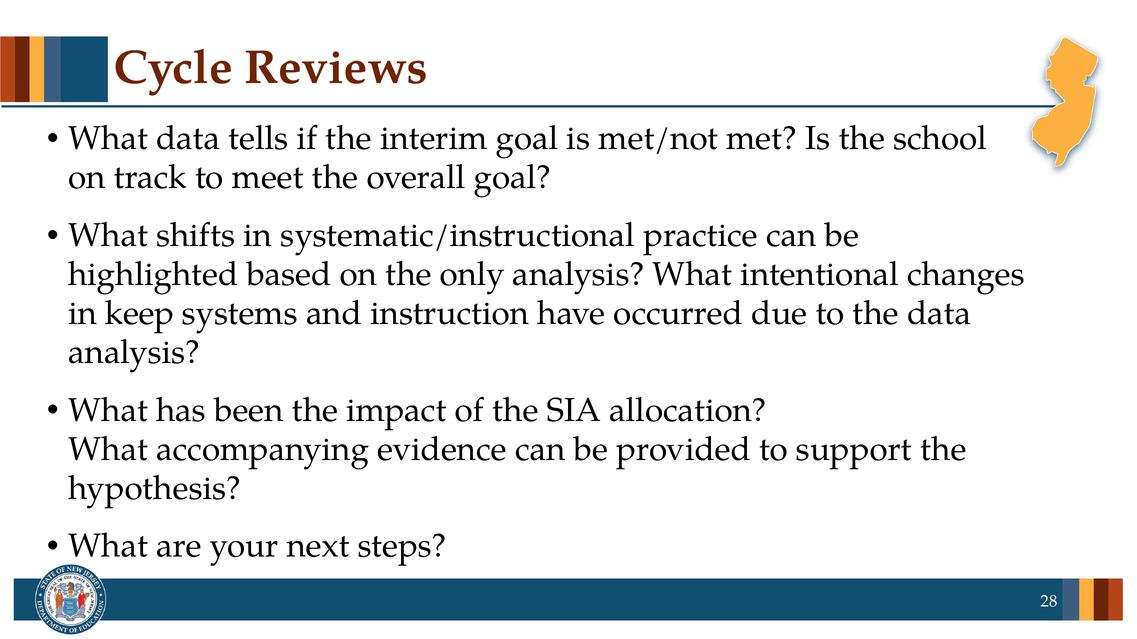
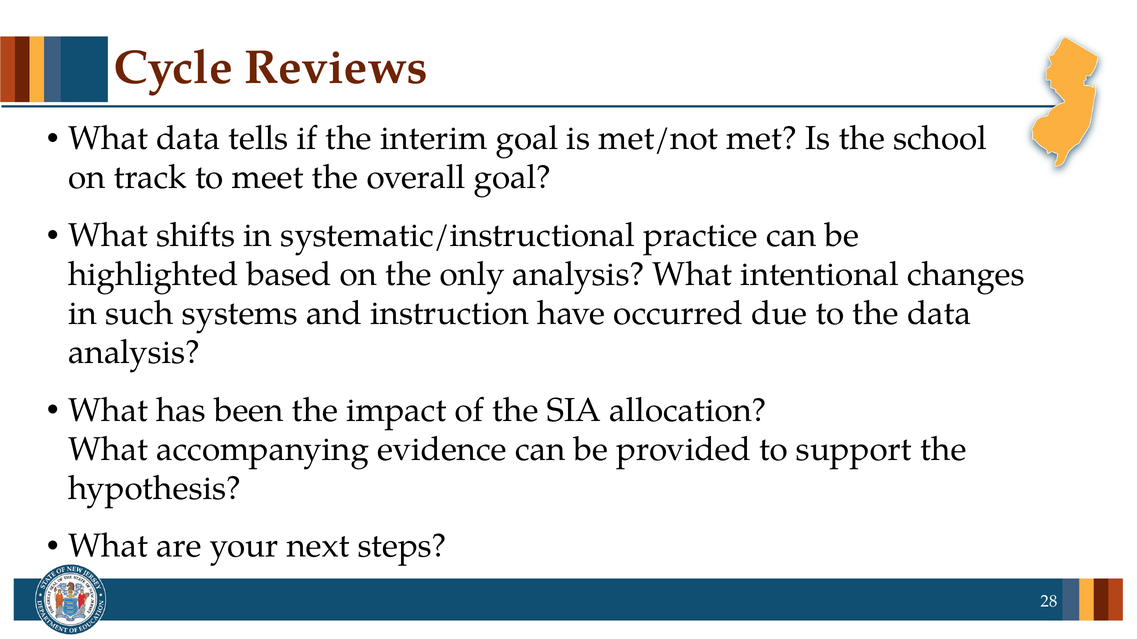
keep: keep -> such
